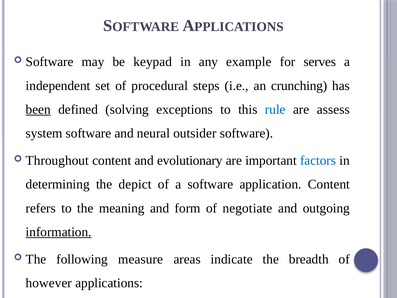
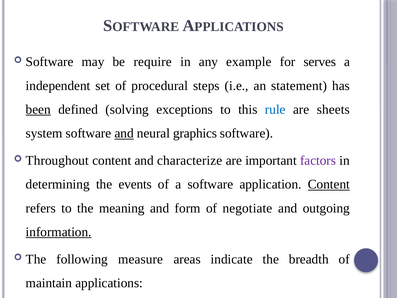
keypad: keypad -> require
crunching: crunching -> statement
assess: assess -> sheets
and at (124, 133) underline: none -> present
outsider: outsider -> graphics
evolutionary: evolutionary -> characterize
factors colour: blue -> purple
depict: depict -> events
Content at (329, 184) underline: none -> present
however: however -> maintain
